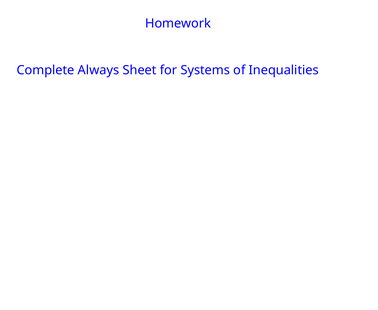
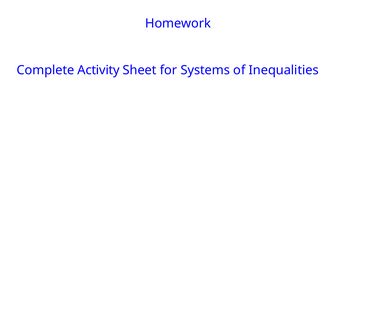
Always: Always -> Activity
